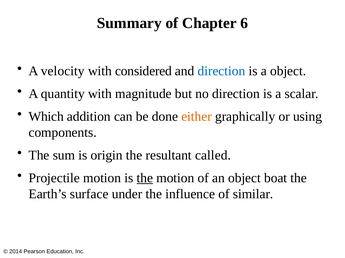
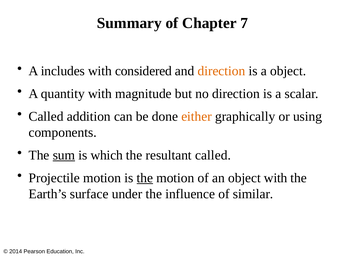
6: 6 -> 7
velocity: velocity -> includes
direction at (221, 71) colour: blue -> orange
Which at (46, 117): Which -> Called
sum underline: none -> present
origin: origin -> which
object boat: boat -> with
